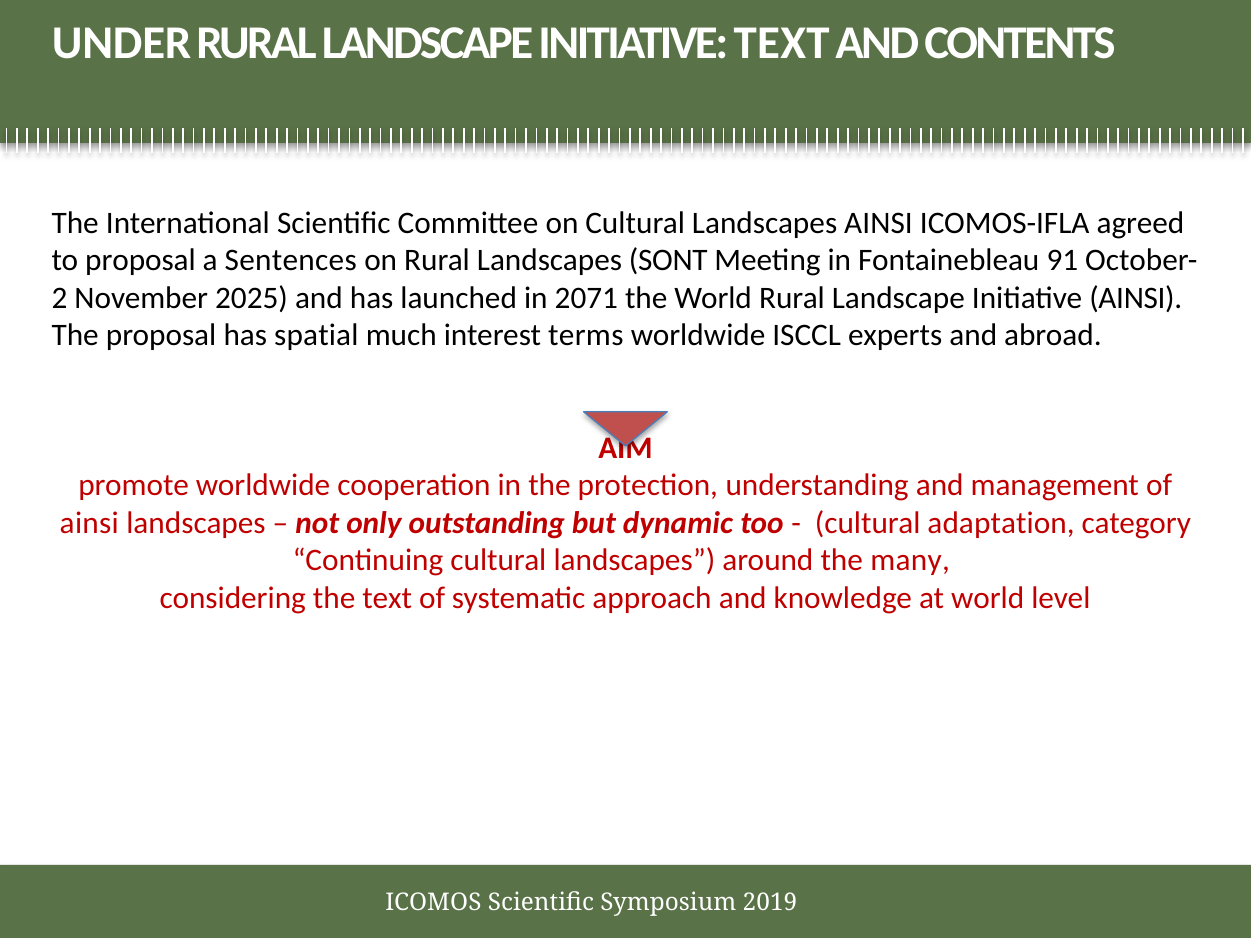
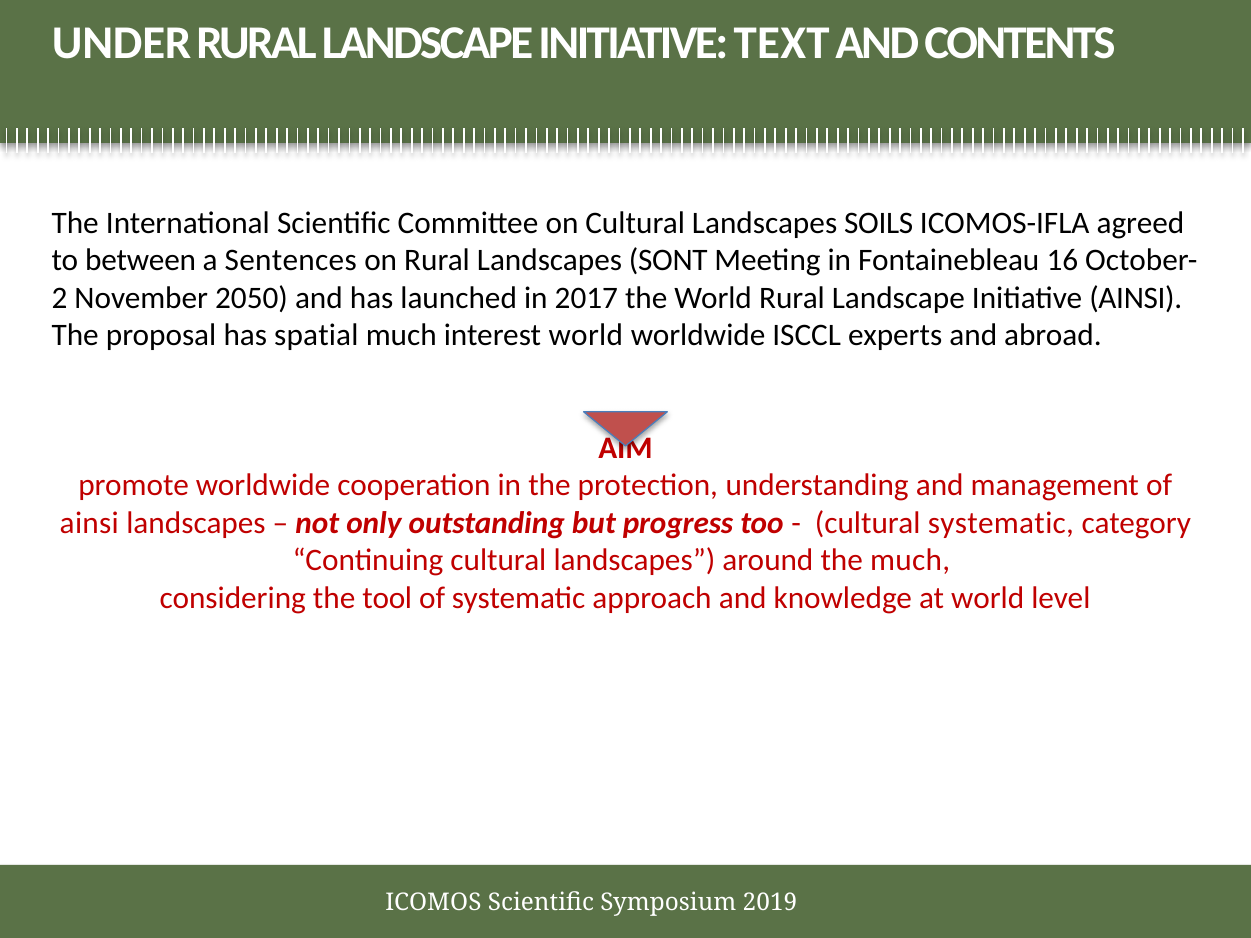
Landscapes AINSI: AINSI -> SOILS
to proposal: proposal -> between
91: 91 -> 16
2025: 2025 -> 2050
2071: 2071 -> 2017
interest terms: terms -> world
dynamic: dynamic -> progress
cultural adaptation: adaptation -> systematic
the many: many -> much
the text: text -> tool
